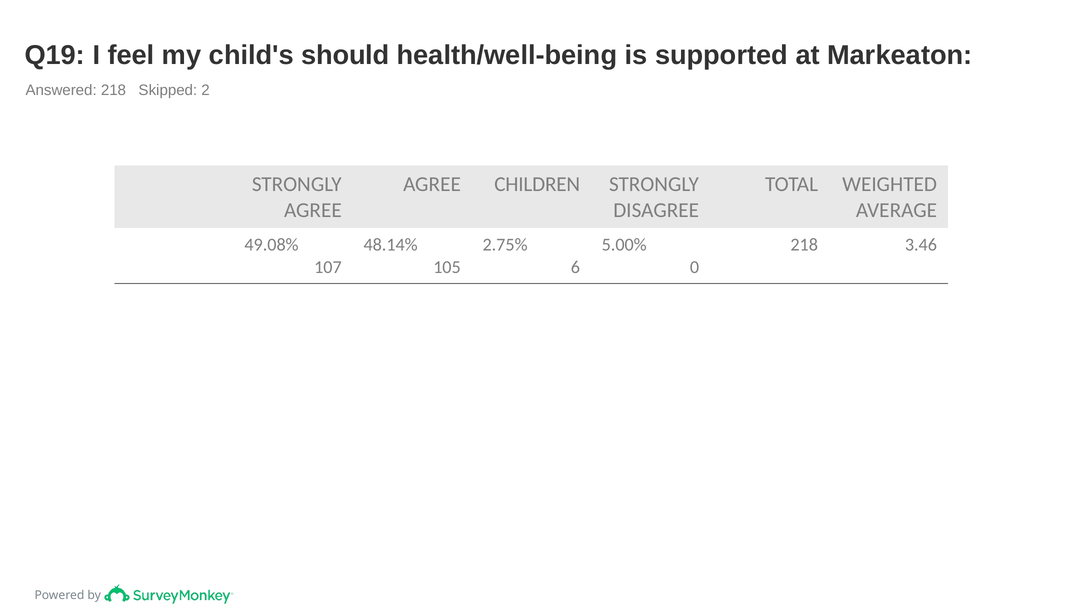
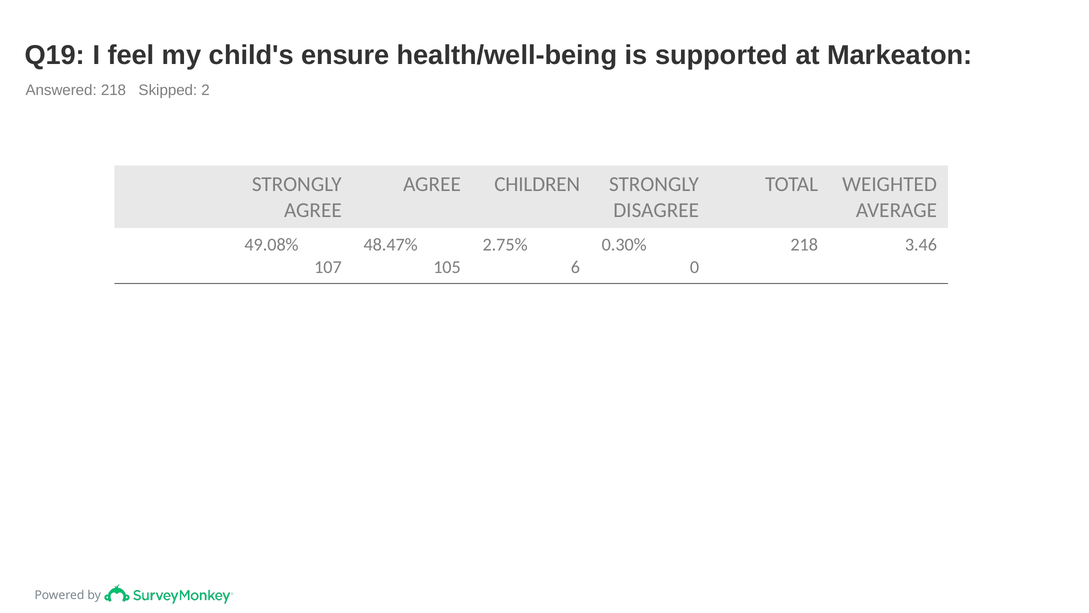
should: should -> ensure
48.14%: 48.14% -> 48.47%
5.00%: 5.00% -> 0.30%
